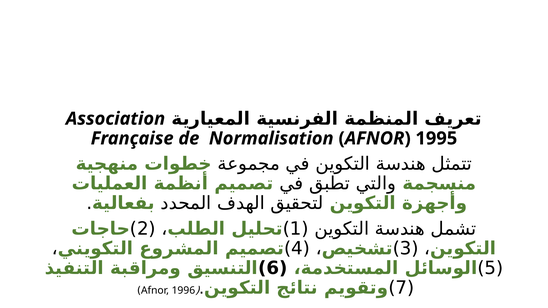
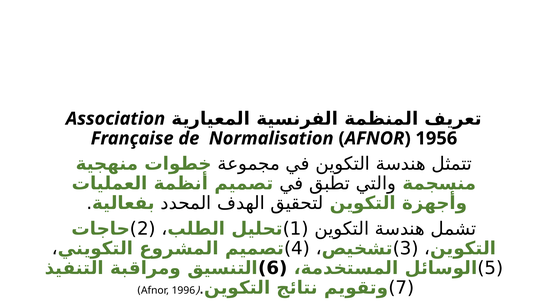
1995: 1995 -> 1956
